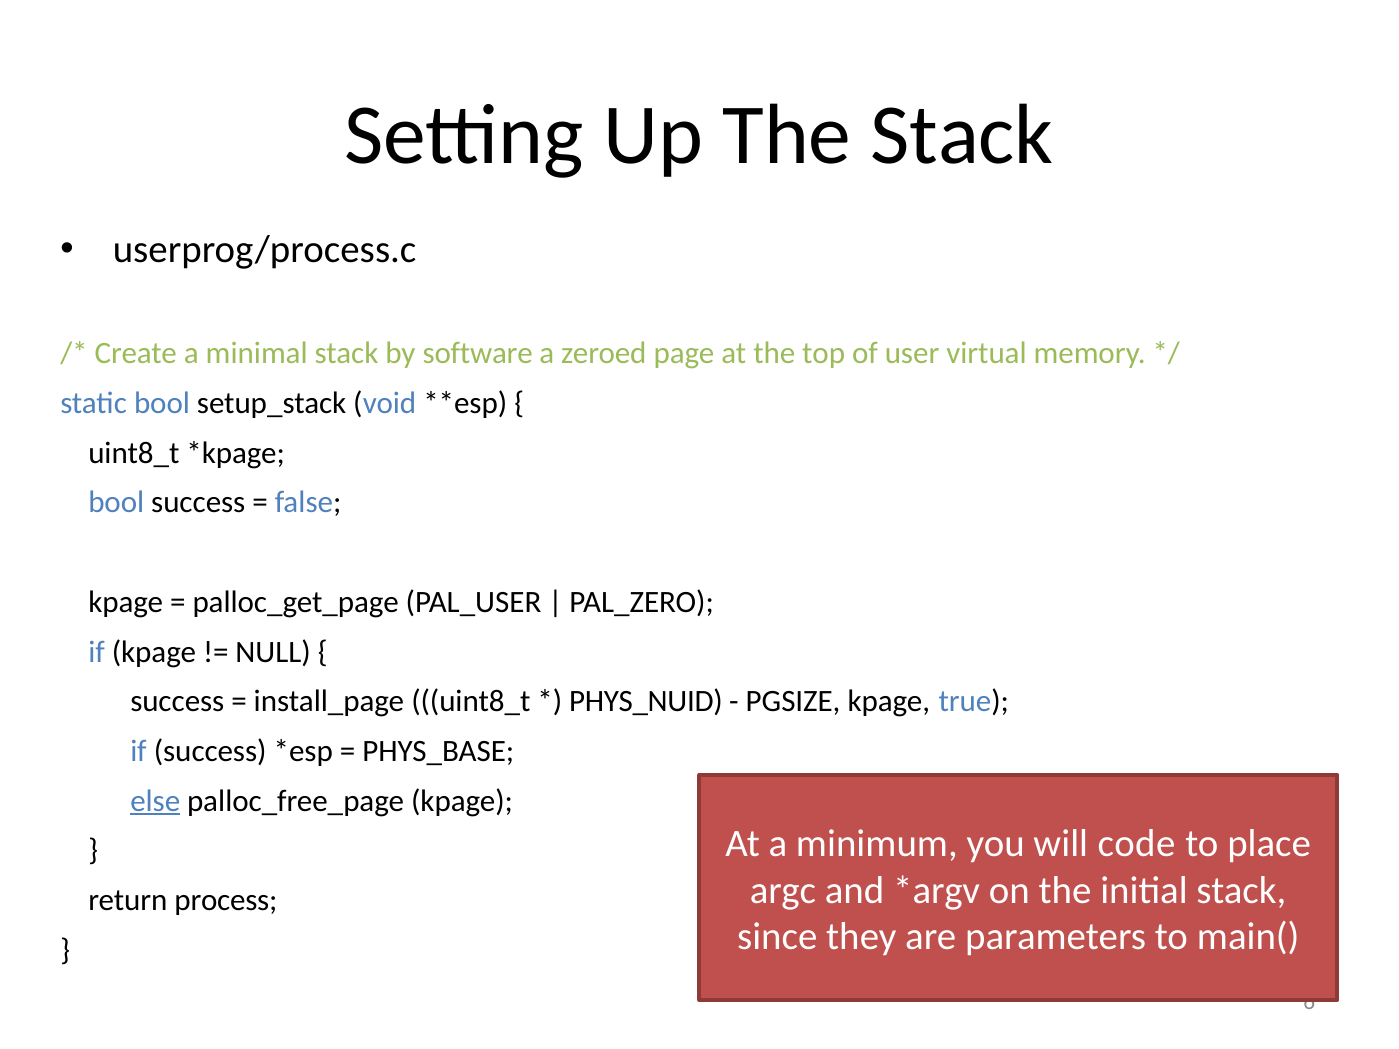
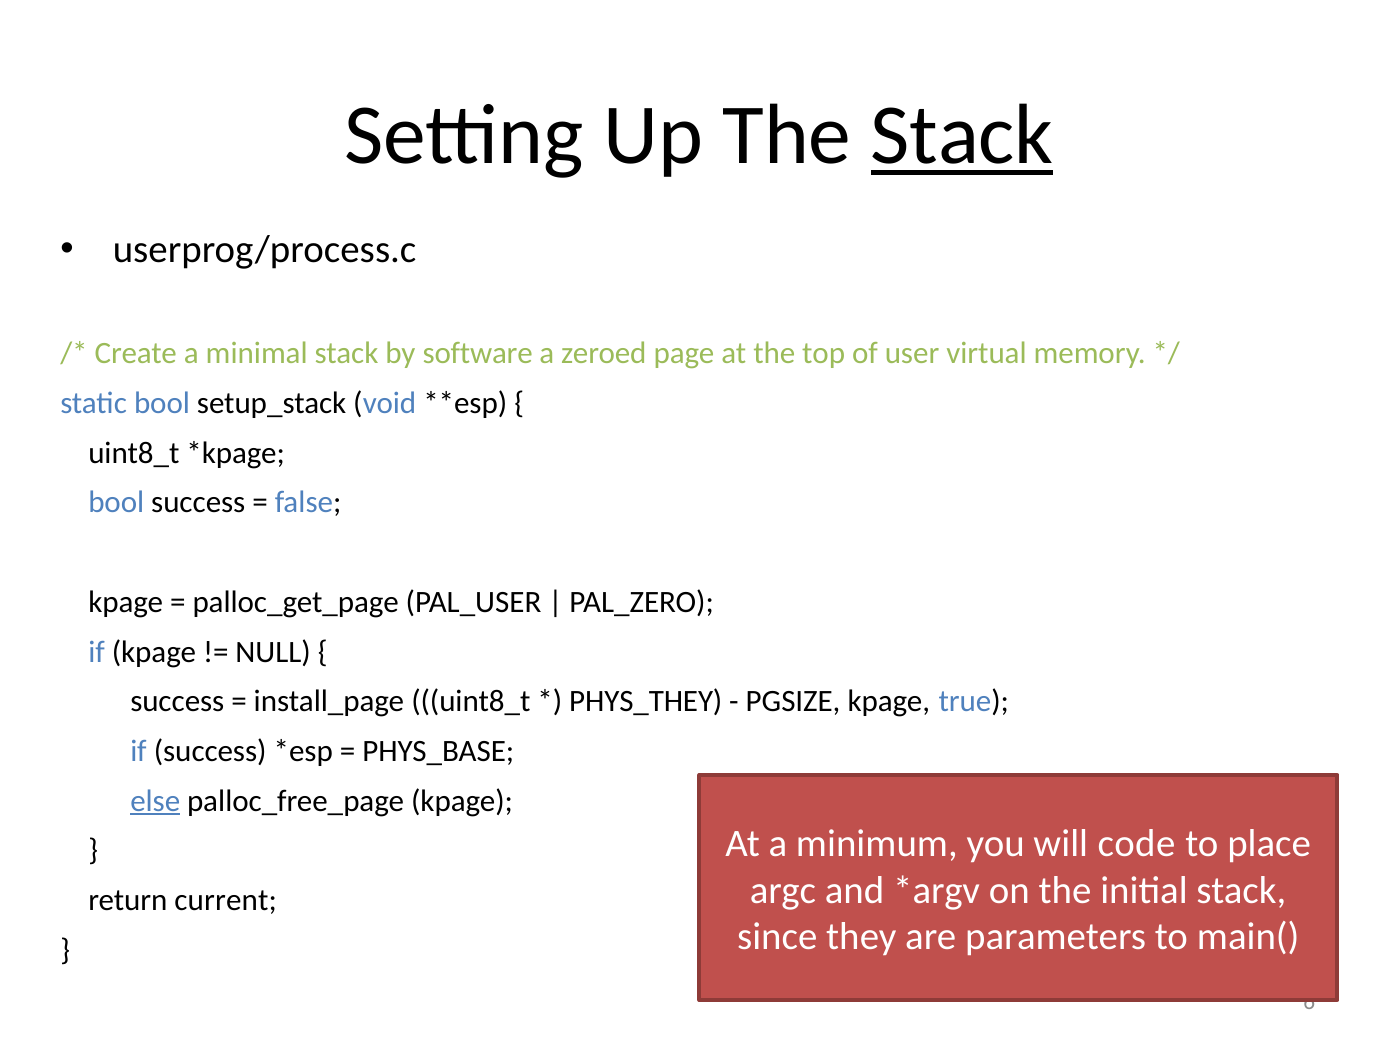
Stack at (962, 135) underline: none -> present
PHYS_NUID: PHYS_NUID -> PHYS_THEY
process: process -> current
